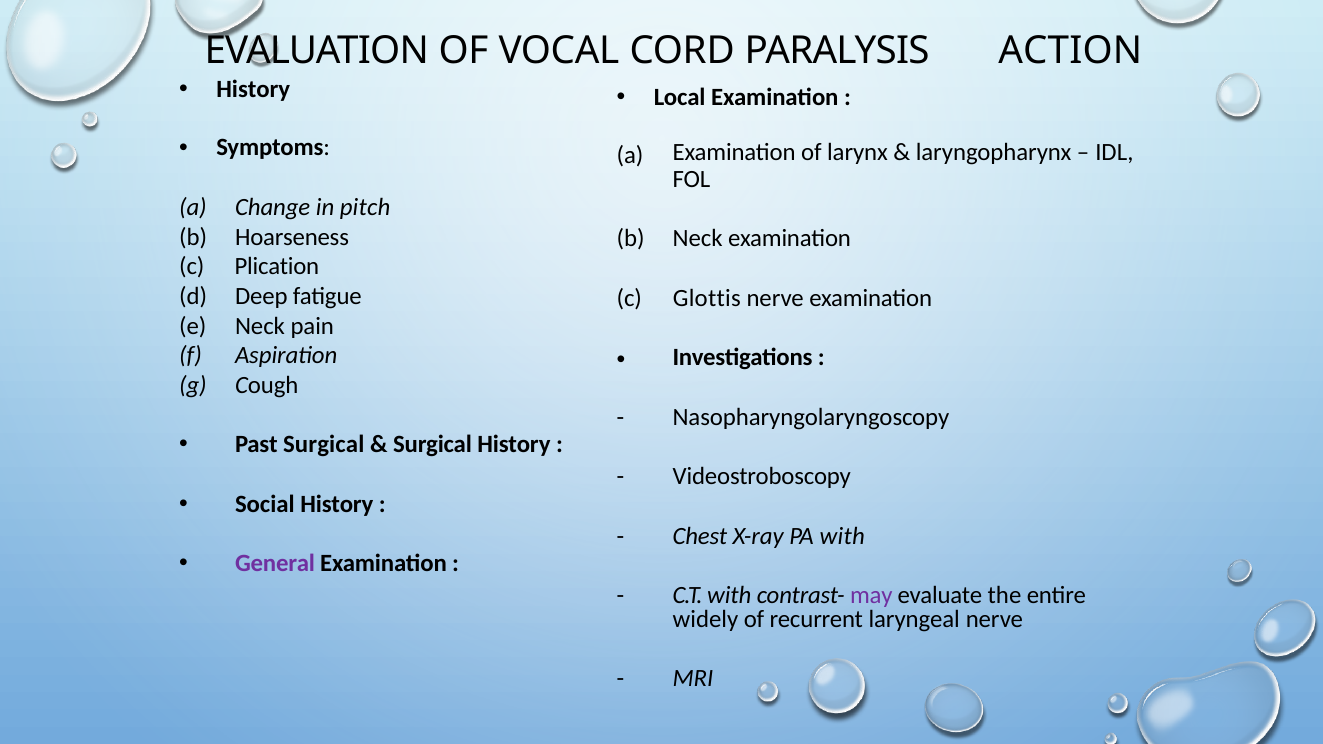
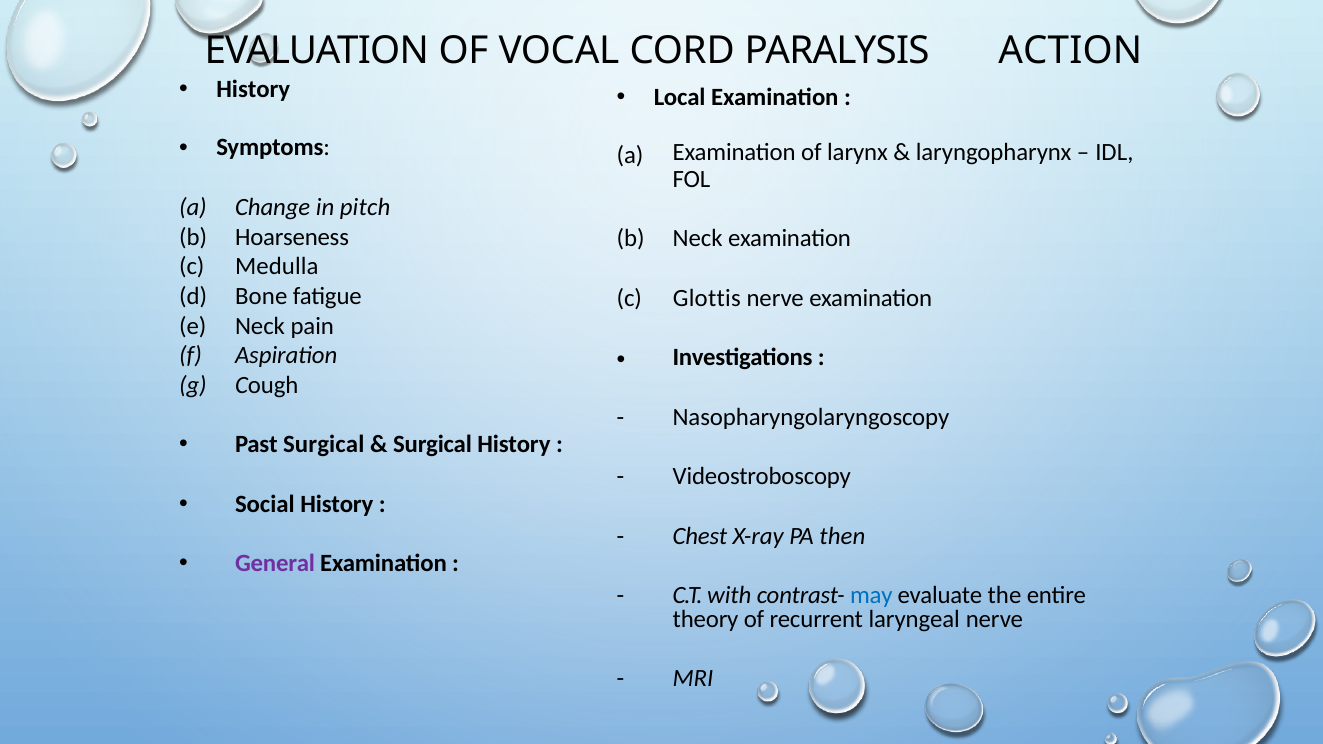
Plication: Plication -> Medulla
Deep: Deep -> Bone
PA with: with -> then
may colour: purple -> blue
widely: widely -> theory
